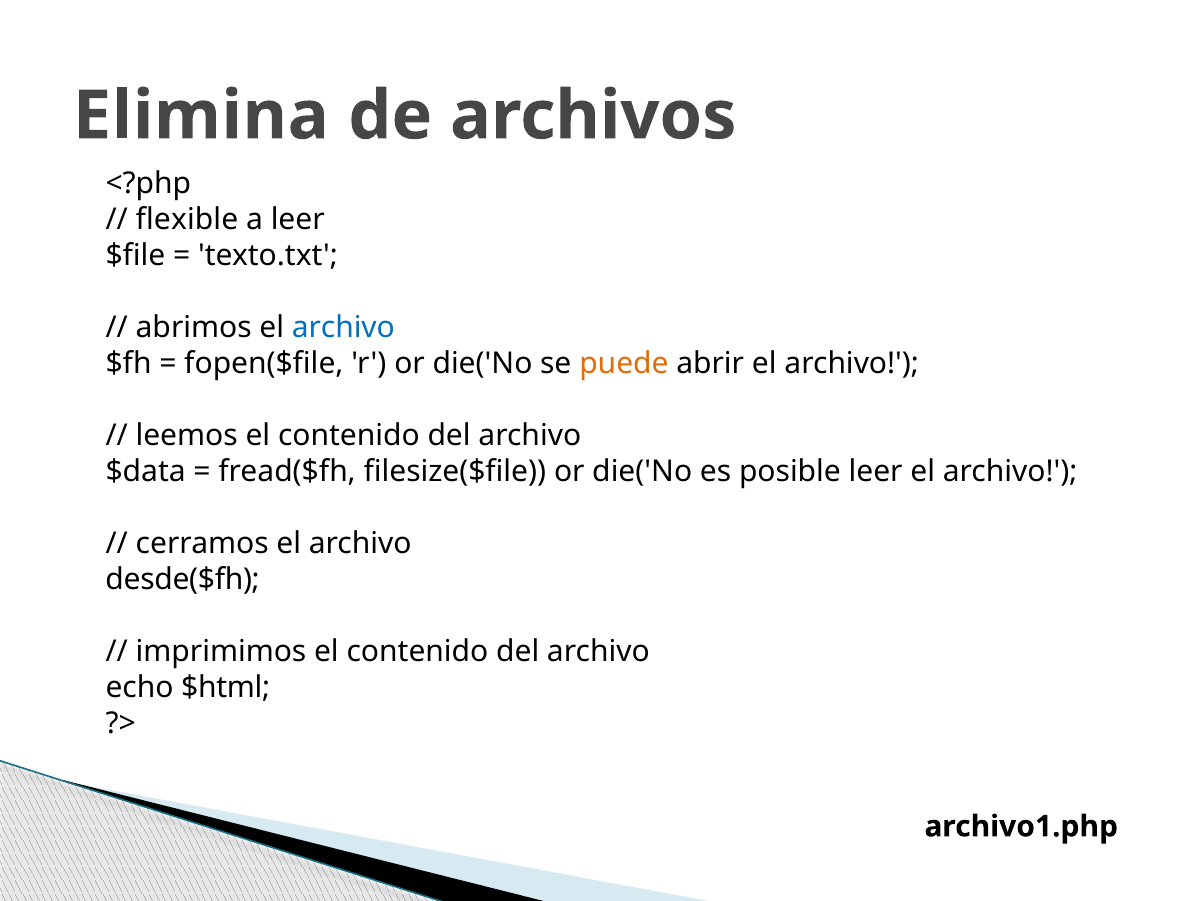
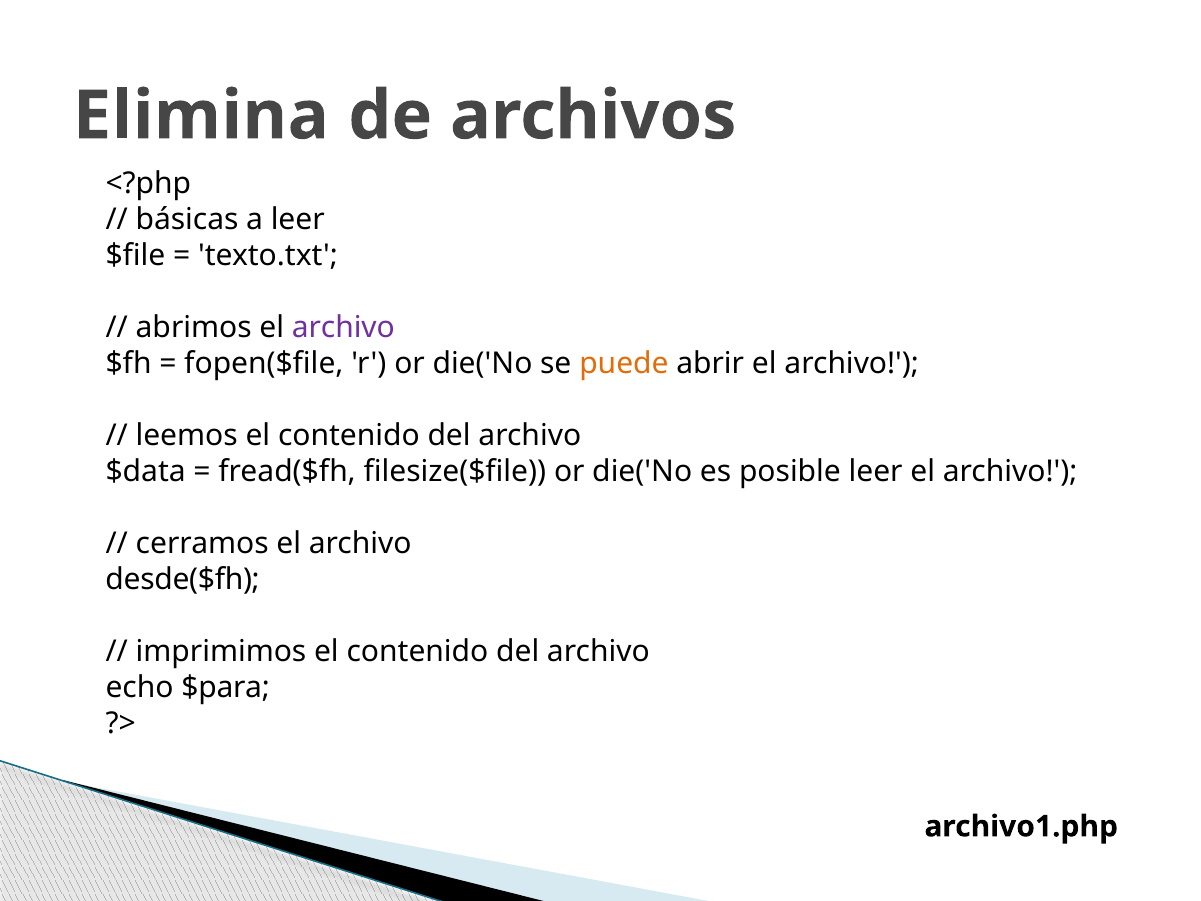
flexible: flexible -> básicas
archivo at (343, 327) colour: blue -> purple
$html: $html -> $para
